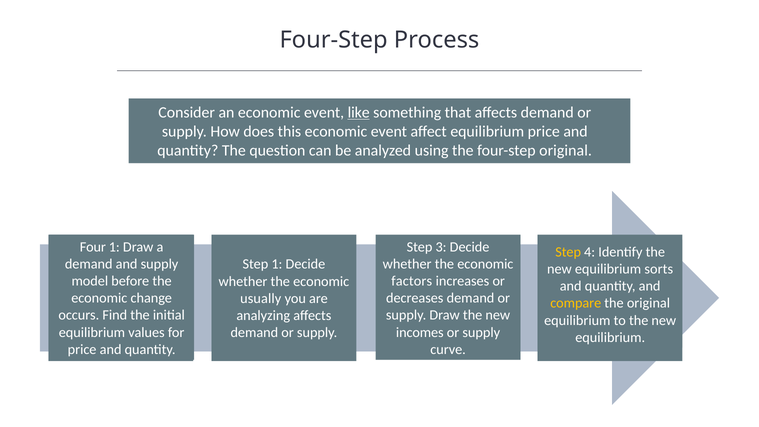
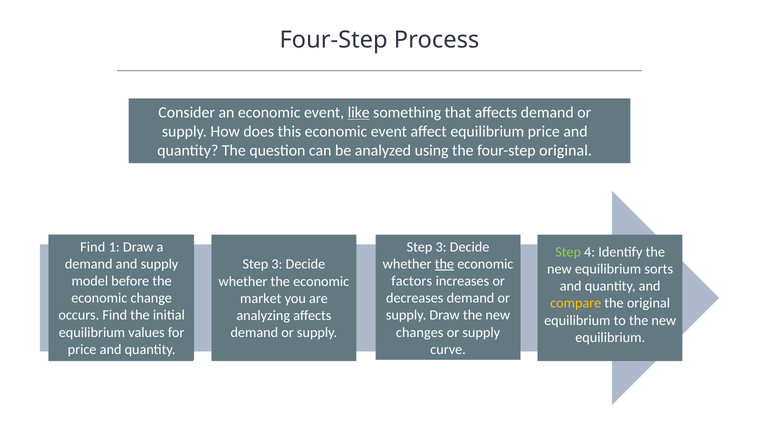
Four at (93, 247): Four -> Find
Step at (568, 252) colour: yellow -> light green
the at (444, 264) underline: none -> present
1 at (277, 264): 1 -> 3
usually: usually -> market
incomes: incomes -> changes
